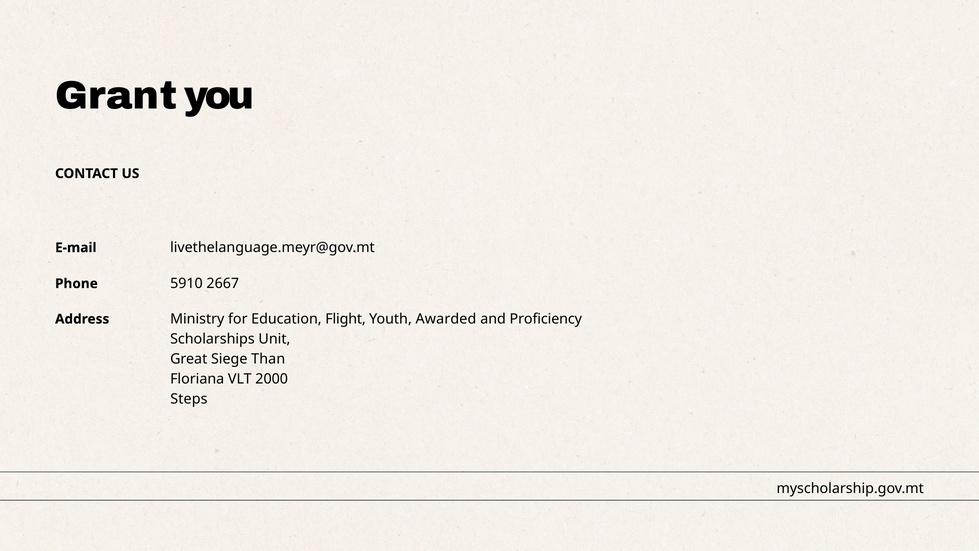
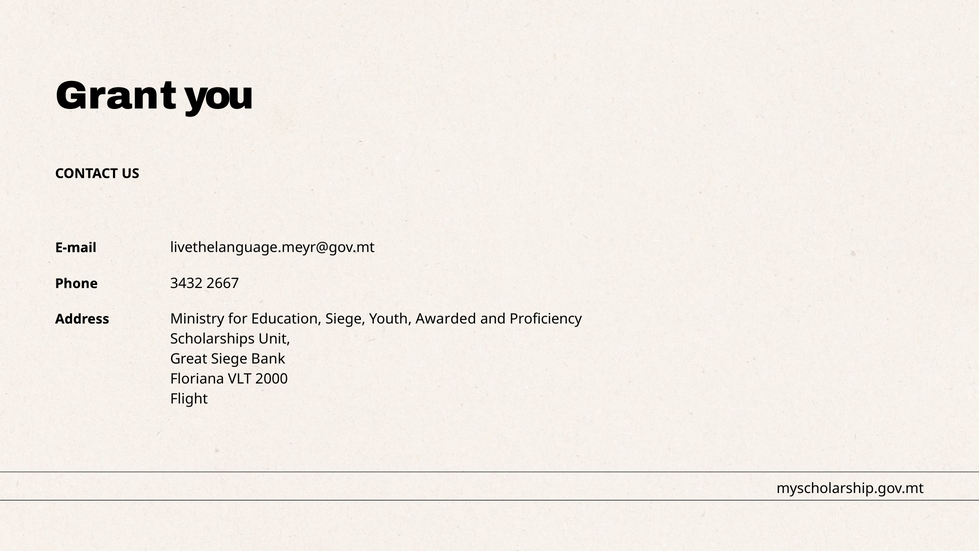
5910: 5910 -> 3432
Education Flight: Flight -> Siege
Than: Than -> Bank
Steps: Steps -> Flight
